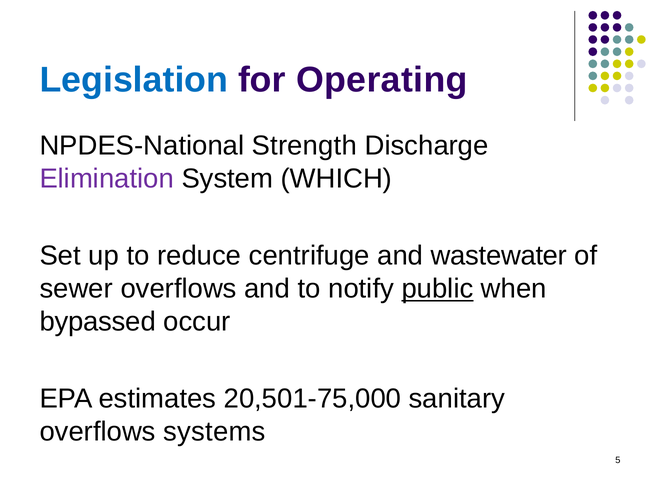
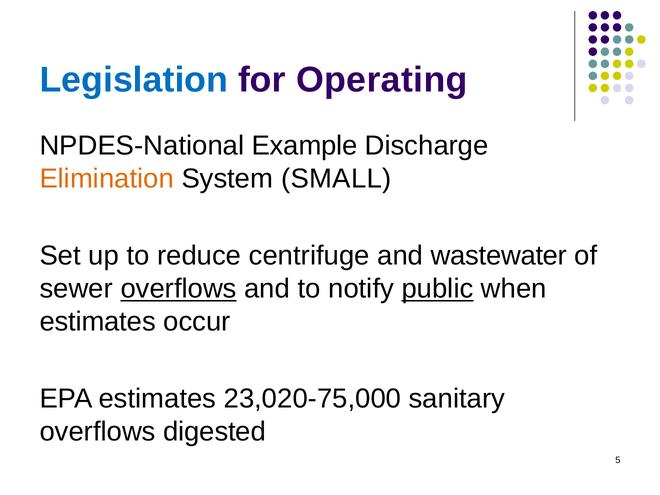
Strength: Strength -> Example
Elimination colour: purple -> orange
WHICH: WHICH -> SMALL
overflows at (179, 289) underline: none -> present
bypassed at (98, 322): bypassed -> estimates
20,501-75,000: 20,501-75,000 -> 23,020-75,000
systems: systems -> digested
